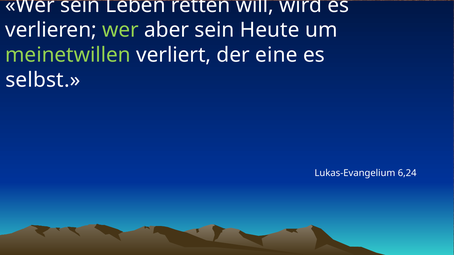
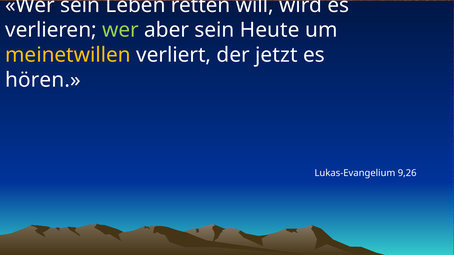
meinetwillen colour: light green -> yellow
eine: eine -> jetzt
selbst: selbst -> hören
6,24: 6,24 -> 9,26
